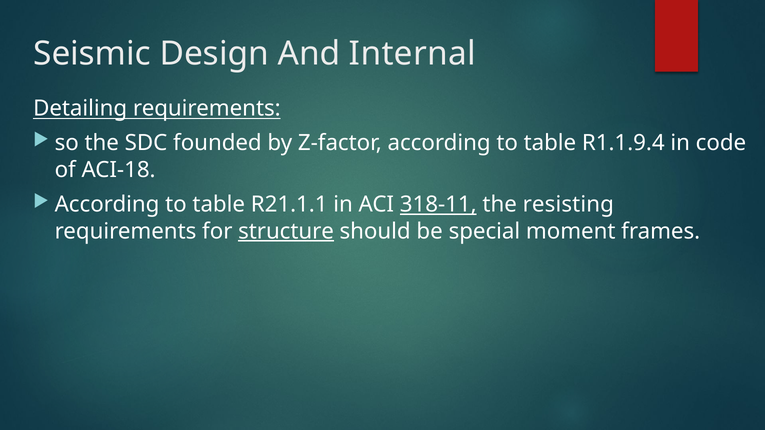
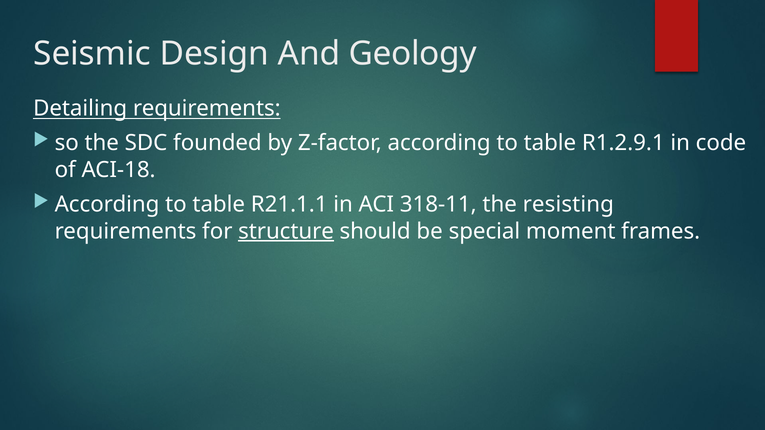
Internal: Internal -> Geology
R1.1.9.4: R1.1.9.4 -> R1.2.9.1
318-11 underline: present -> none
